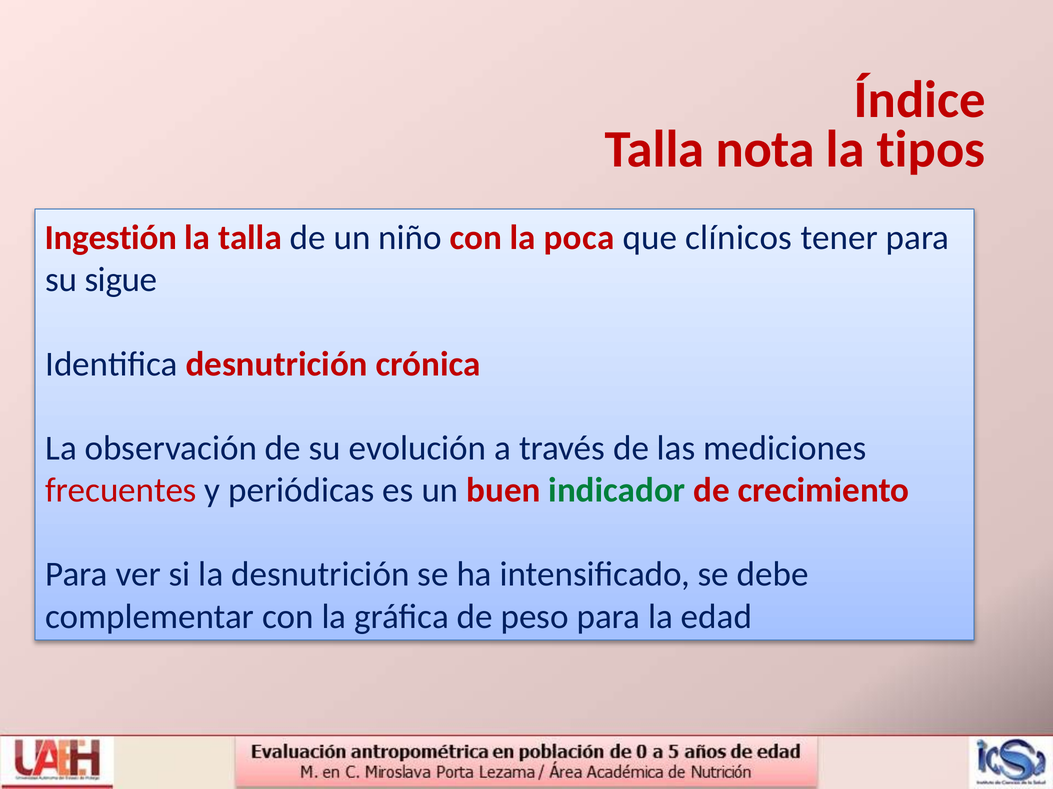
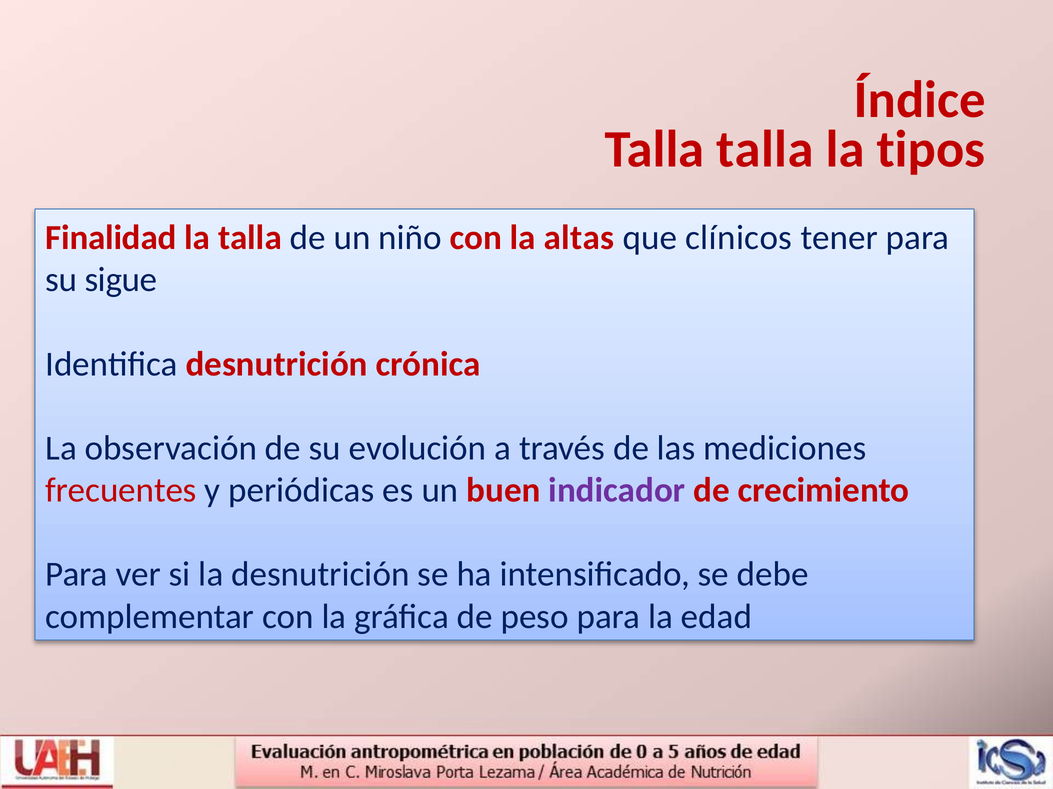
Talla nota: nota -> talla
Ingestión: Ingestión -> Finalidad
poca: poca -> altas
indicador colour: green -> purple
